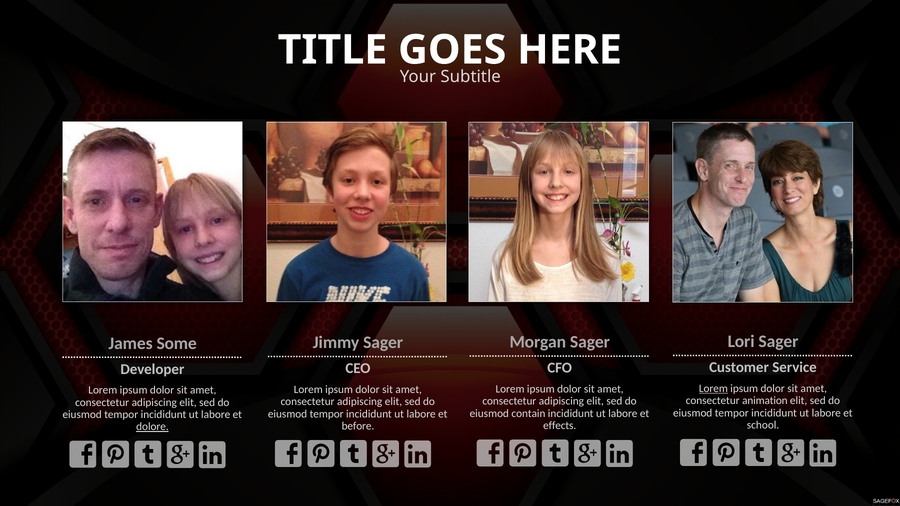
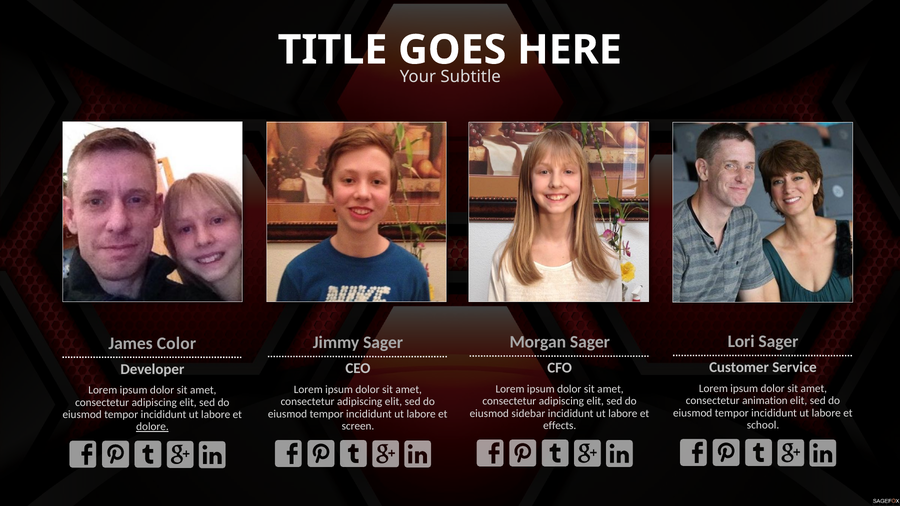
Some: Some -> Color
Lorem at (713, 389) underline: present -> none
contain: contain -> sidebar
before: before -> screen
